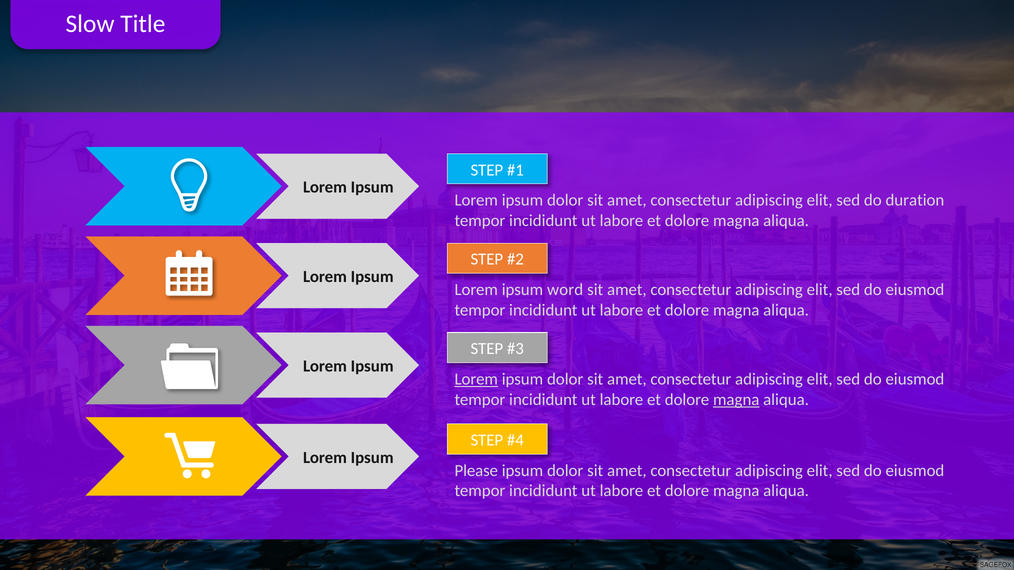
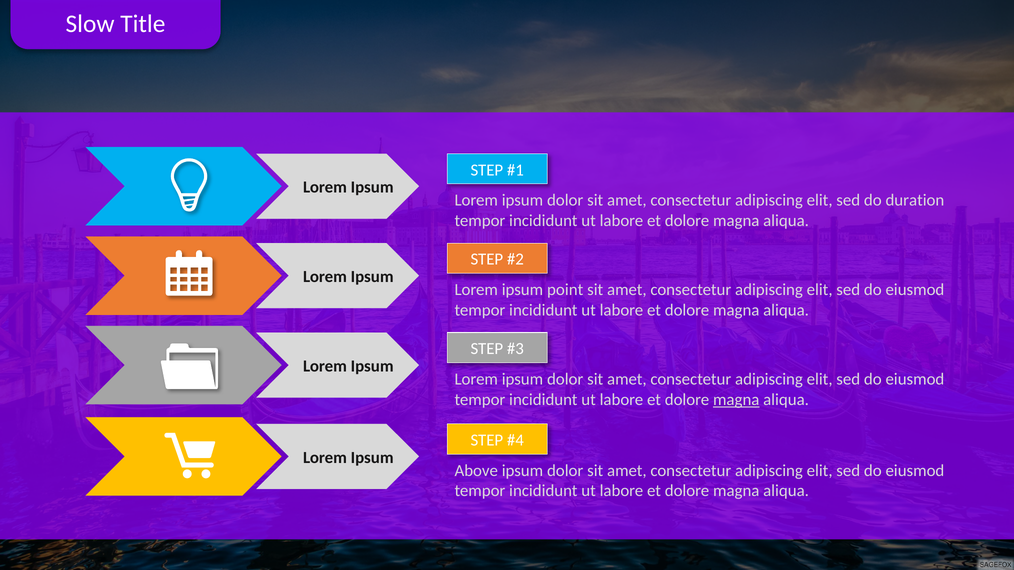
word: word -> point
Lorem at (476, 380) underline: present -> none
Please: Please -> Above
